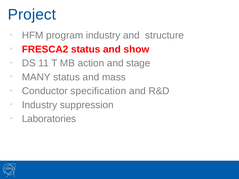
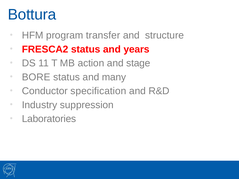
Project: Project -> Bottura
program industry: industry -> transfer
show: show -> years
MANY: MANY -> BORE
mass: mass -> many
